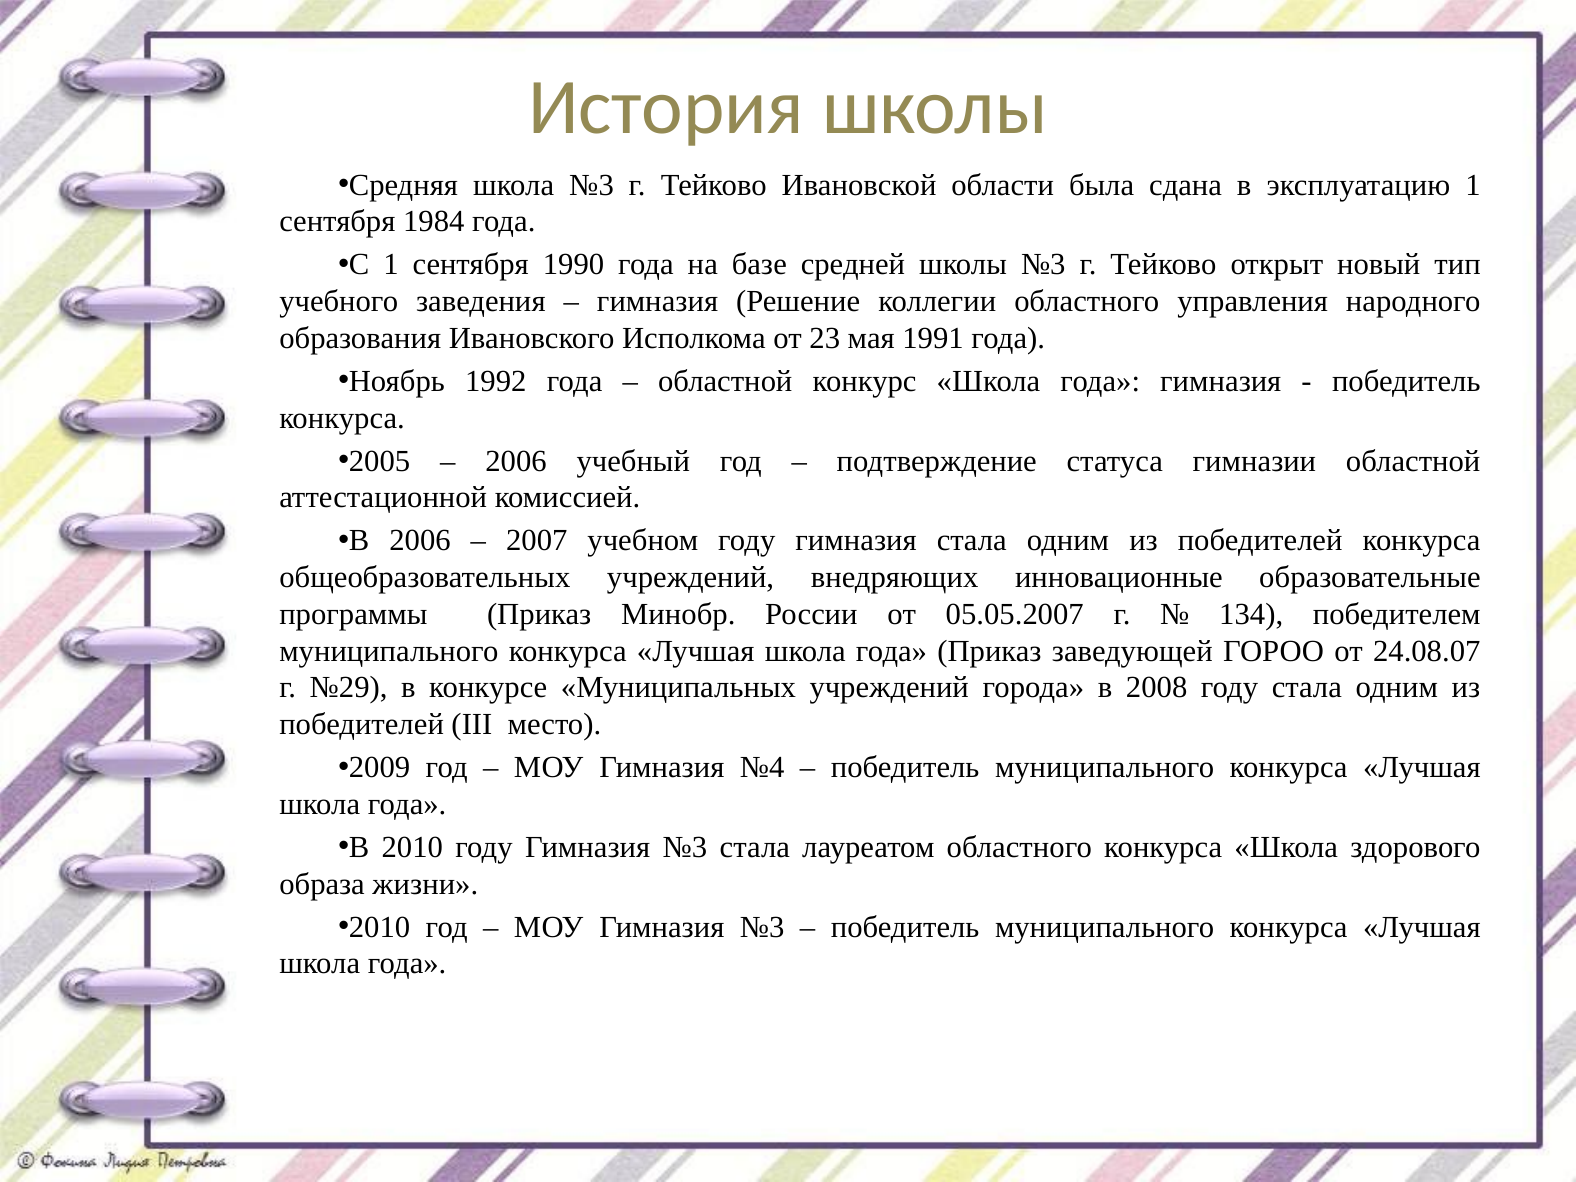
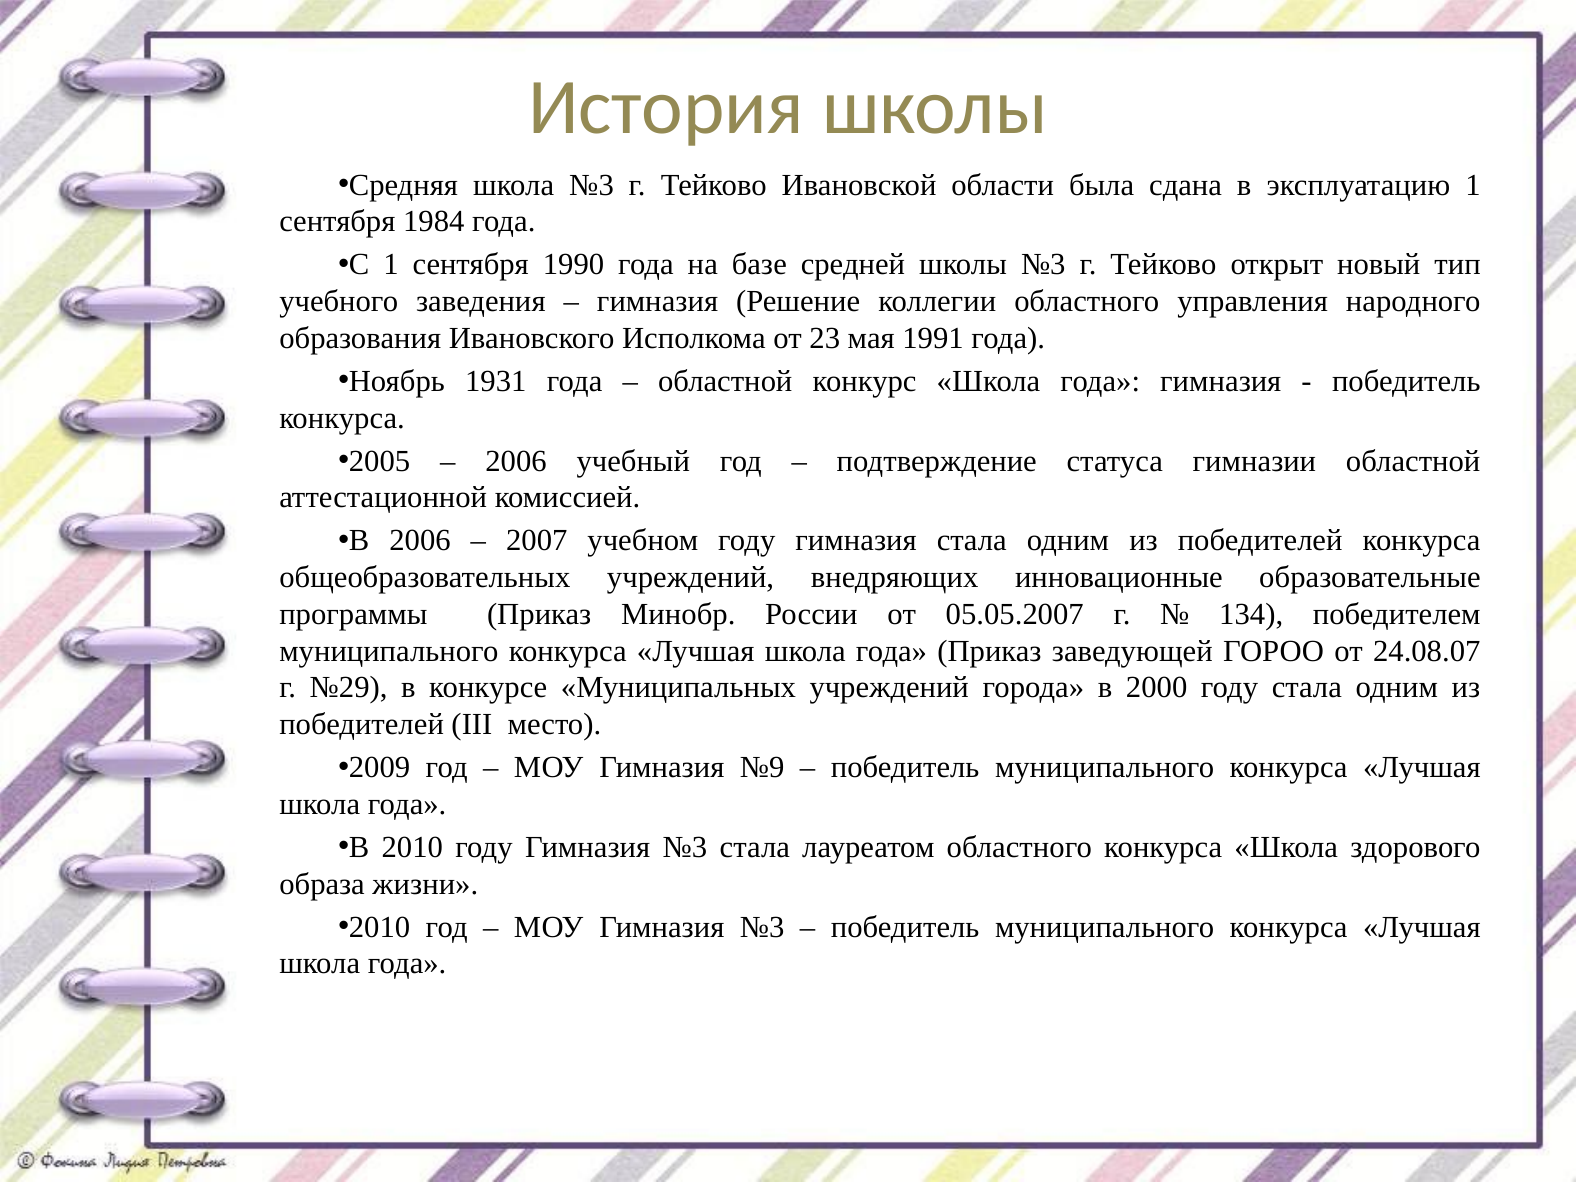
1992: 1992 -> 1931
2008: 2008 -> 2000
№4: №4 -> №9
